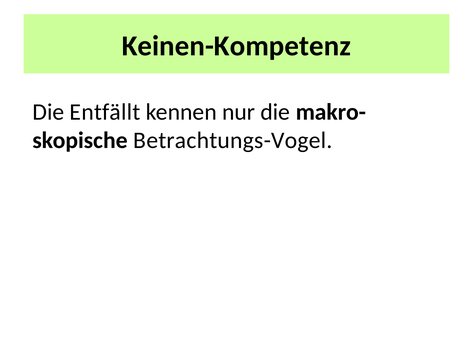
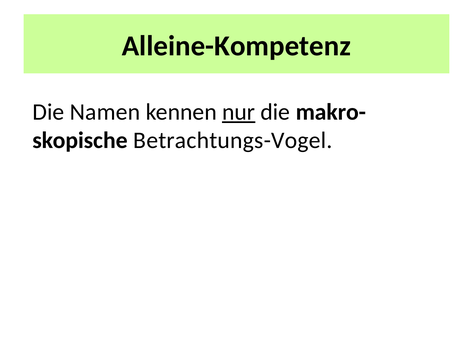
Keinen-Kompetenz: Keinen-Kompetenz -> Alleine-Kompetenz
Entfällt: Entfällt -> Namen
nur underline: none -> present
